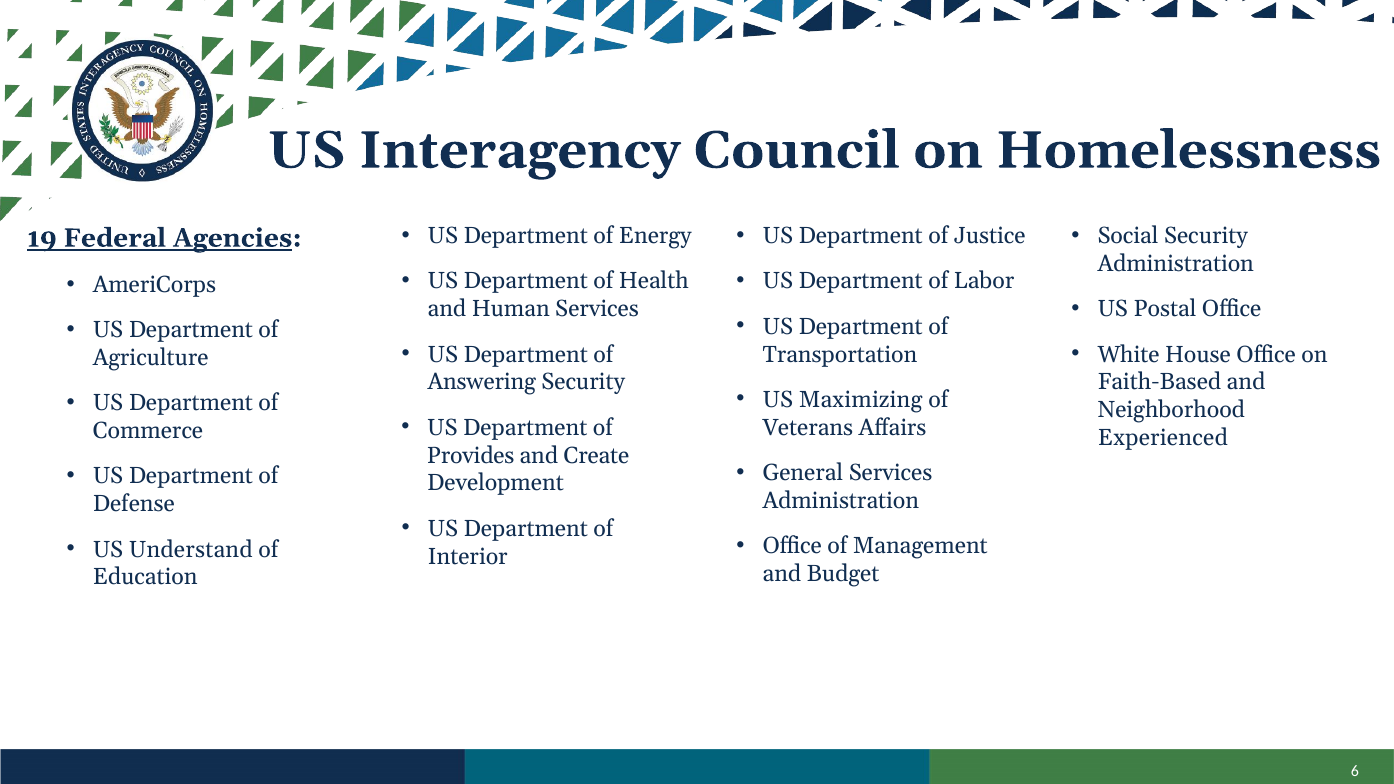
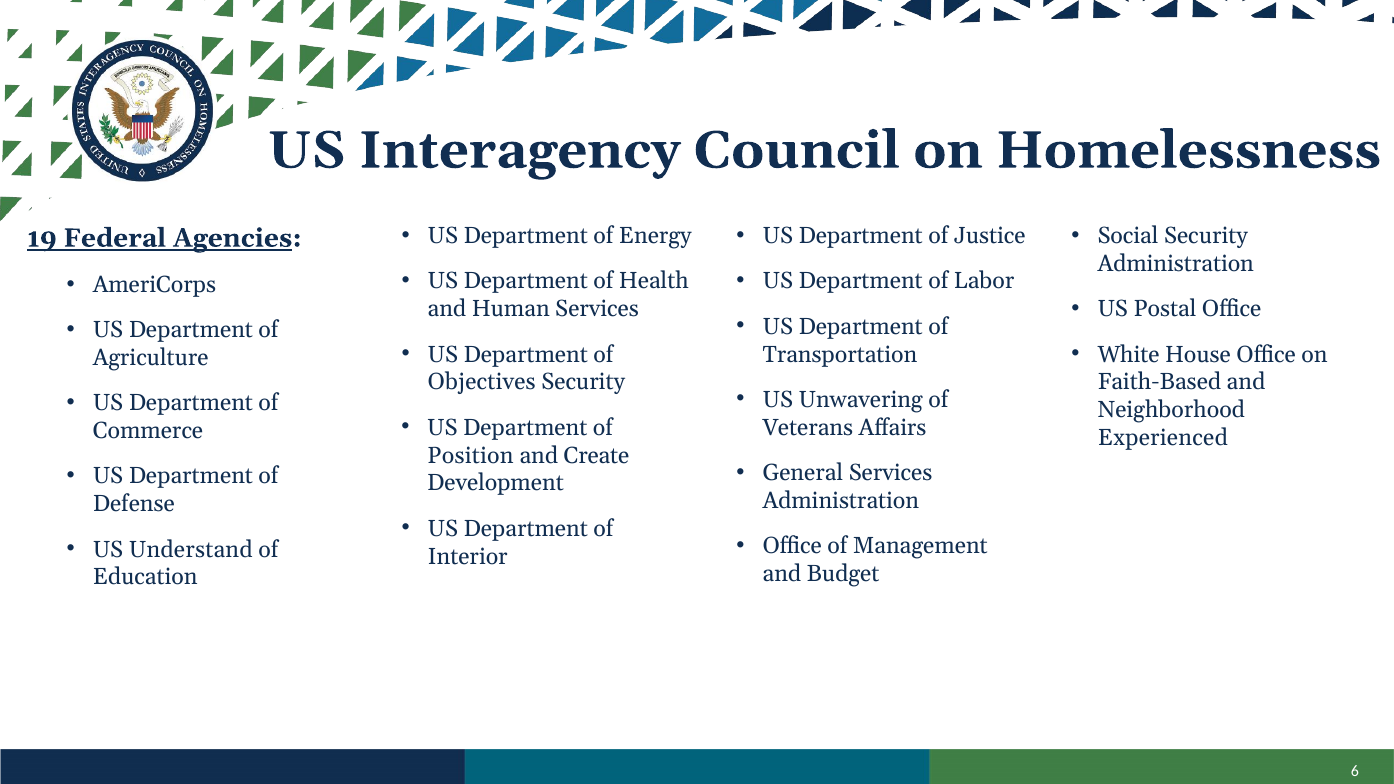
Answering: Answering -> Objectives
Maximizing: Maximizing -> Unwavering
Provides: Provides -> Position
